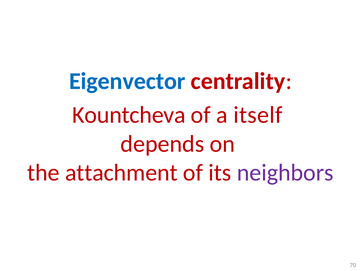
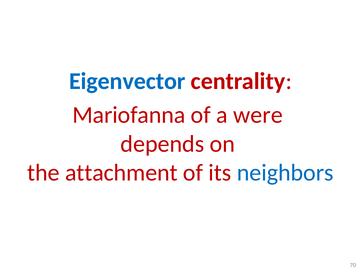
Kountcheva: Kountcheva -> Mariofanna
itself: itself -> were
neighbors colour: purple -> blue
